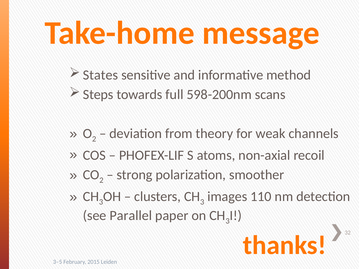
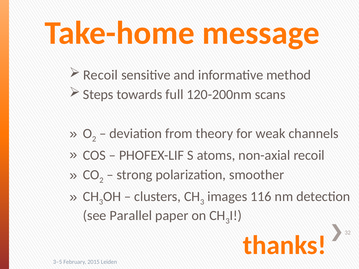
States at (100, 75): States -> Recoil
598-200nm: 598-200nm -> 120-200nm
110: 110 -> 116
